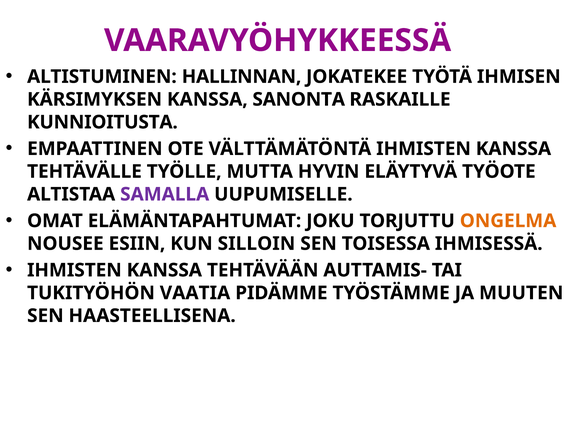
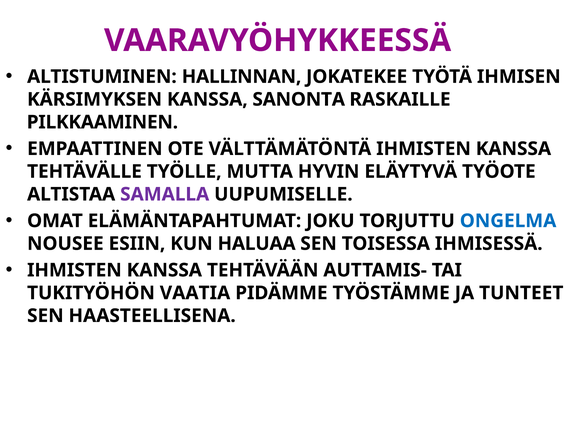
KUNNIOITUSTA: KUNNIOITUSTA -> PILKKAAMINEN
ONGELMA colour: orange -> blue
SILLOIN: SILLOIN -> HALUAA
MUUTEN: MUUTEN -> TUNTEET
